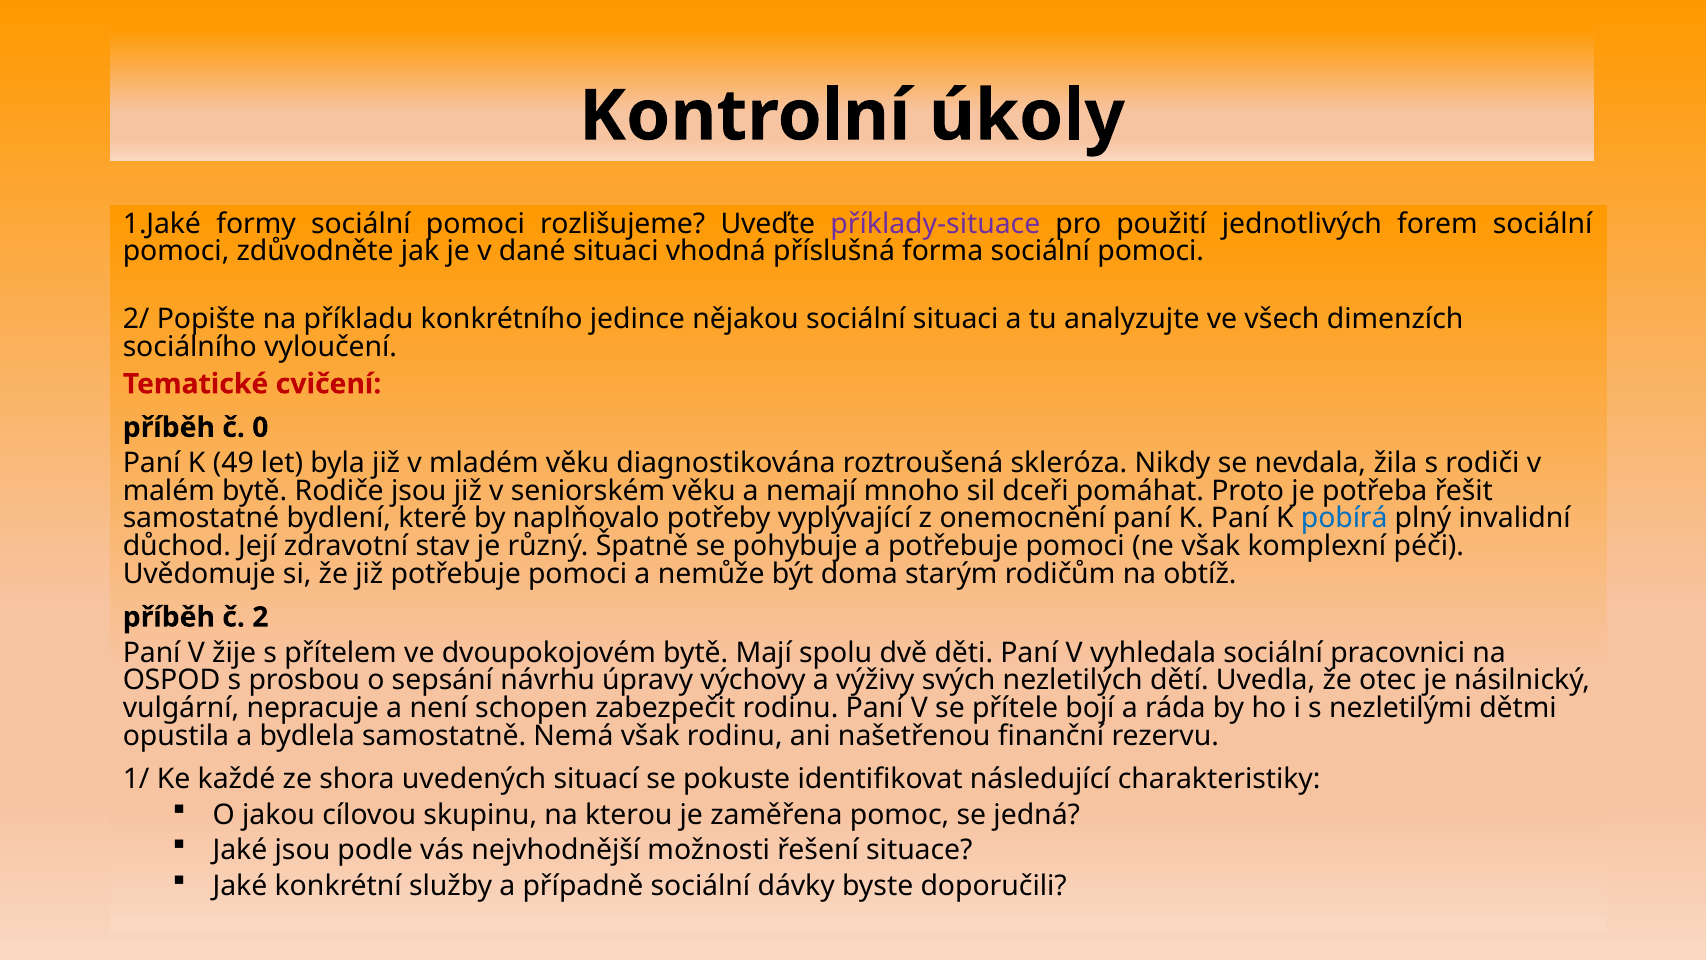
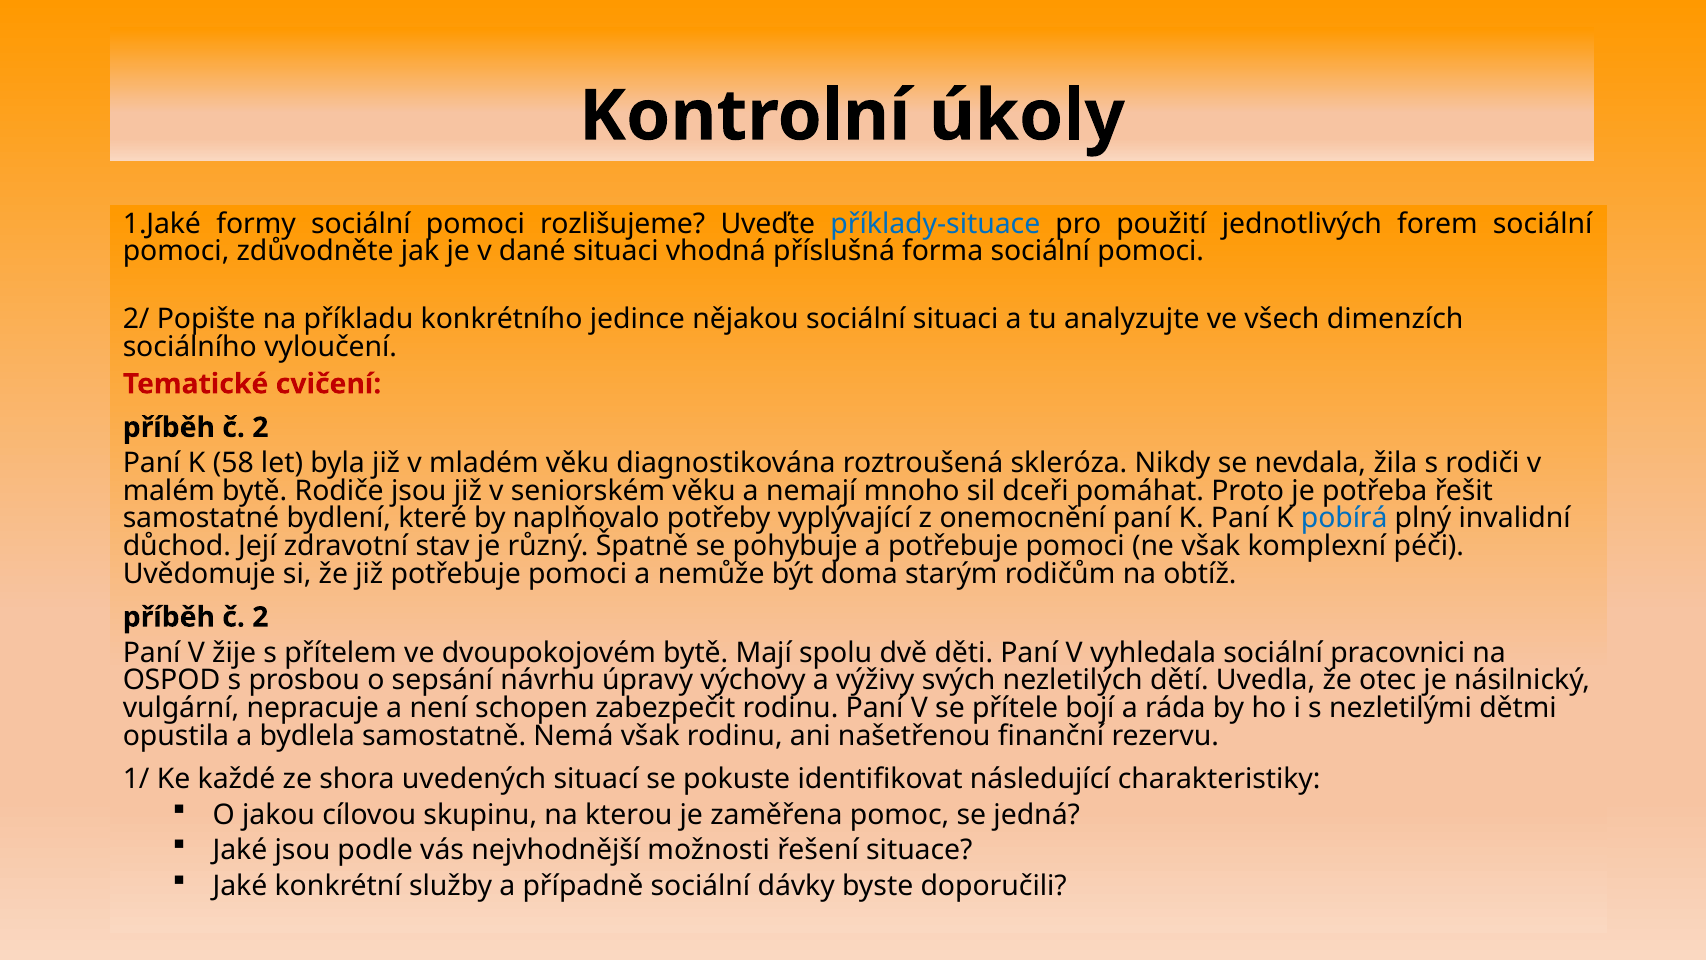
příklady-situace colour: purple -> blue
0 at (260, 427): 0 -> 2
49: 49 -> 58
